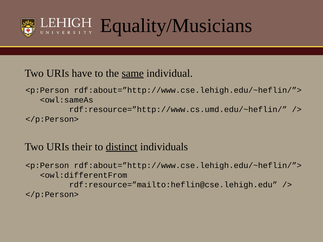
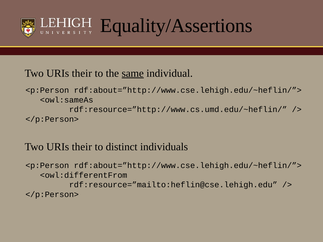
Equality/Musicians: Equality/Musicians -> Equality/Assertions
have at (82, 73): have -> their
distinct underline: present -> none
